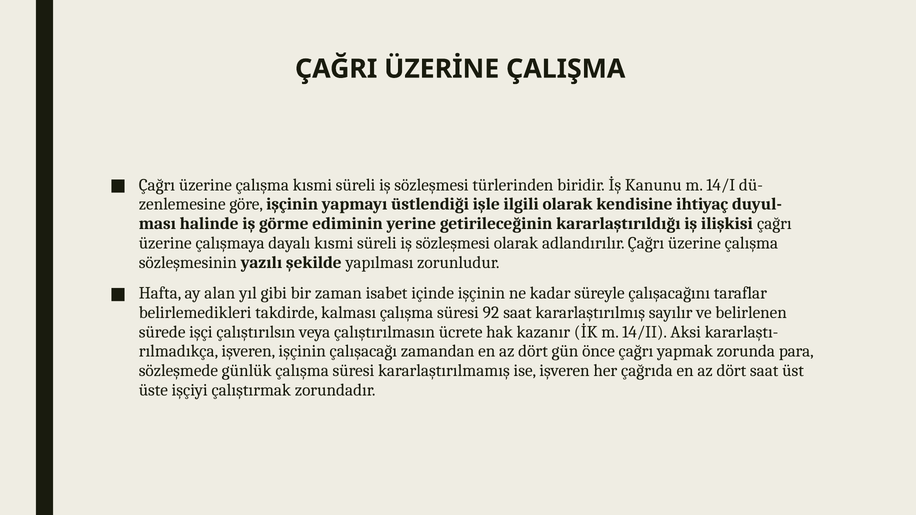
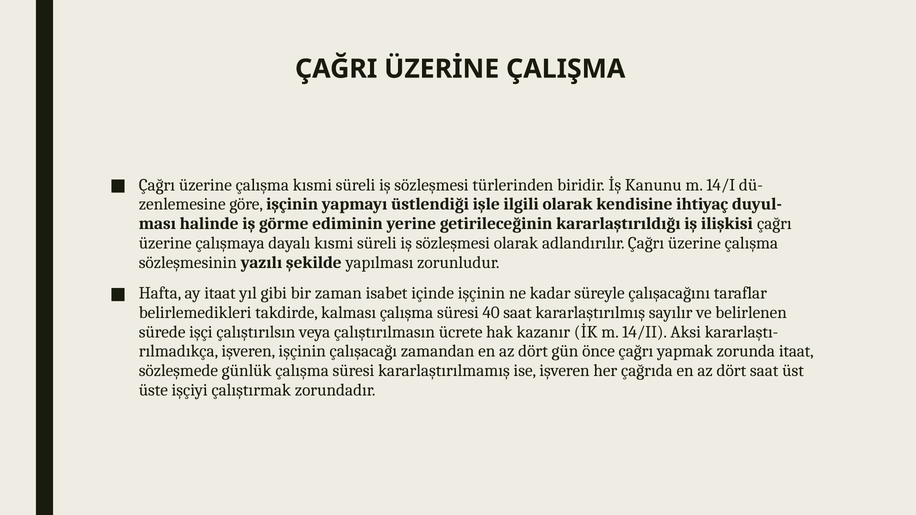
ay alan: alan -> itaat
92: 92 -> 40
zorunda para: para -> itaat
